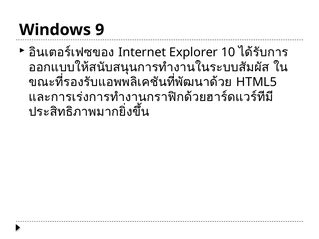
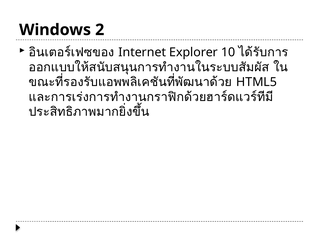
9: 9 -> 2
